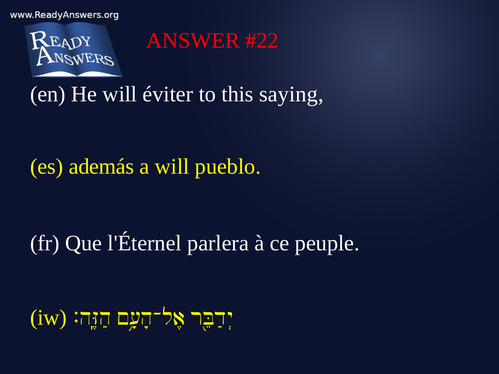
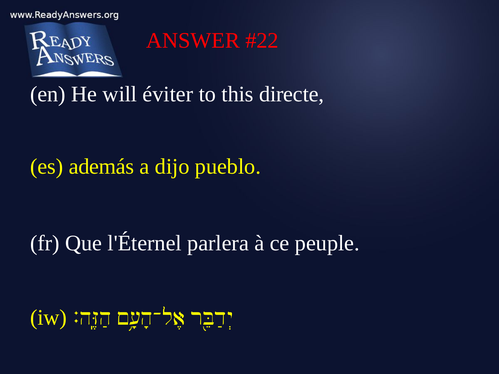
saying: saying -> directe
a will: will -> dijo
